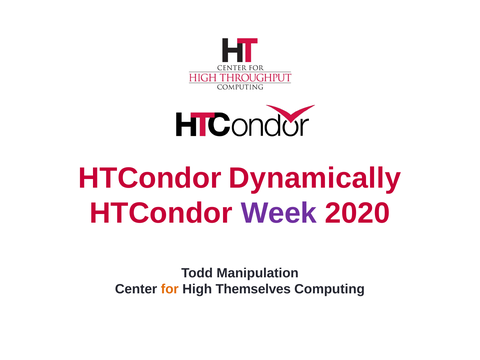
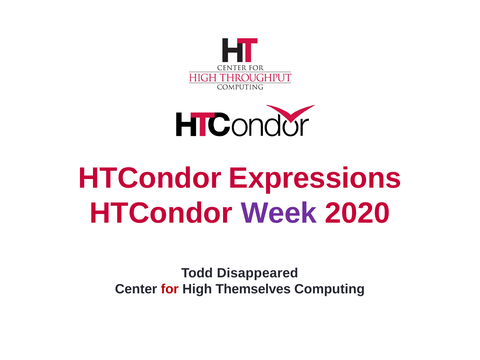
Dynamically: Dynamically -> Expressions
Manipulation: Manipulation -> Disappeared
for colour: orange -> red
